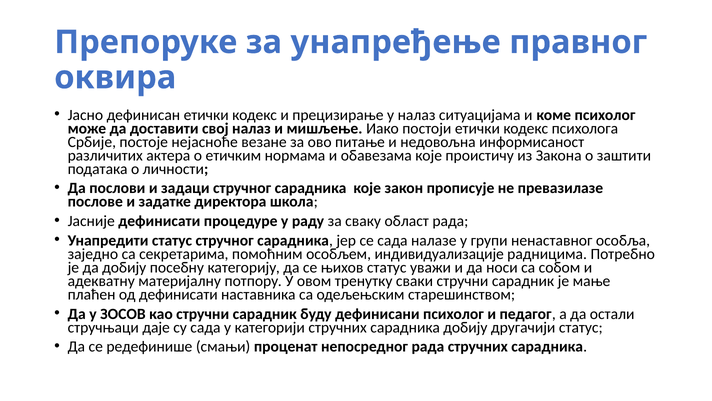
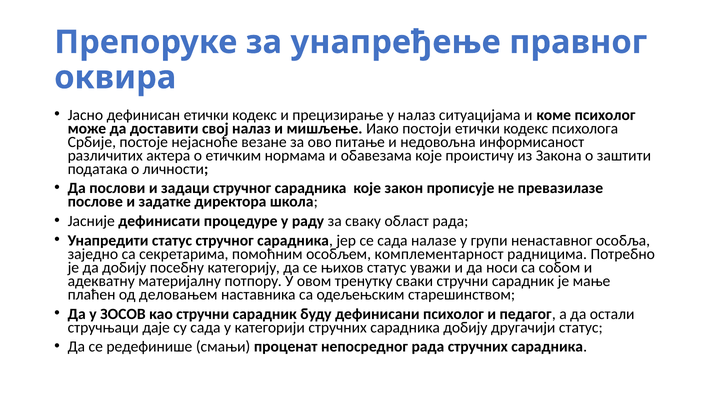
индивидуализације: индивидуализације -> комплементарност
од дефинисати: дефинисати -> деловањем
